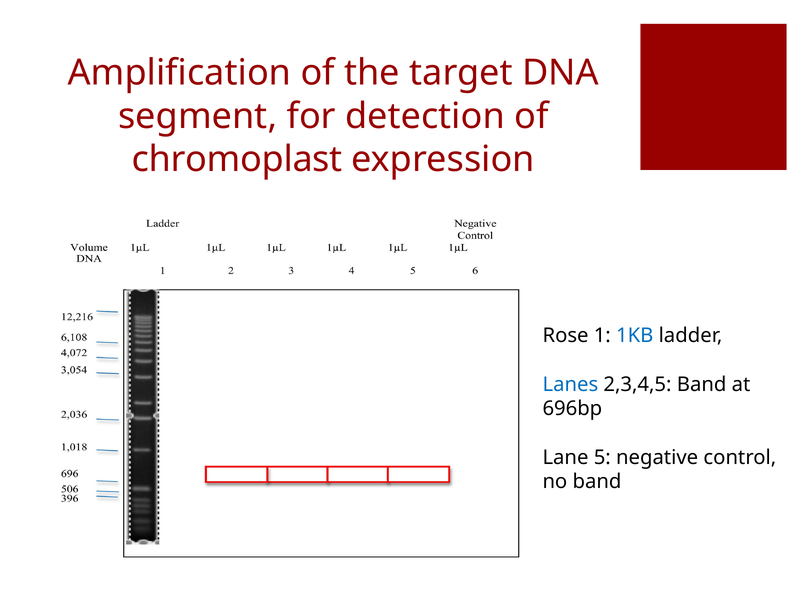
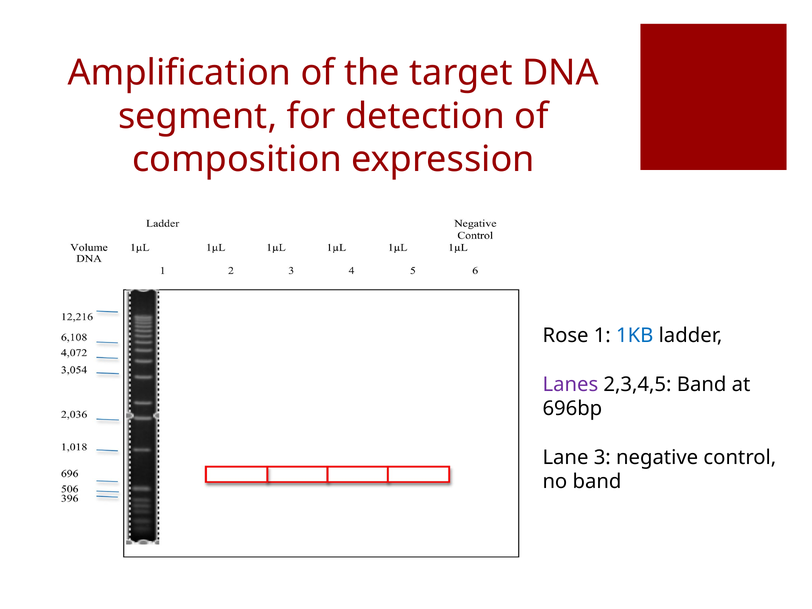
chromoplast: chromoplast -> composition
Lanes colour: blue -> purple
5: 5 -> 3
